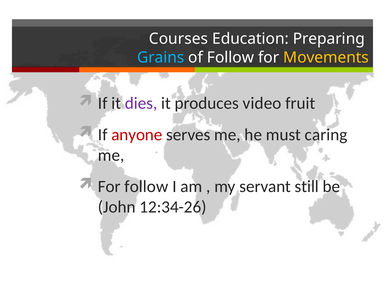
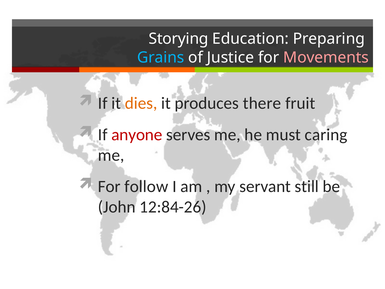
Courses: Courses -> Storying
of Follow: Follow -> Justice
Movements colour: yellow -> pink
dies colour: purple -> orange
video: video -> there
12:34-26: 12:34-26 -> 12:84-26
